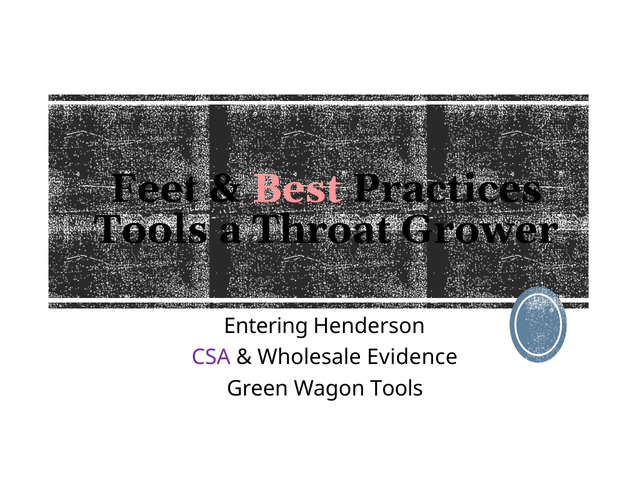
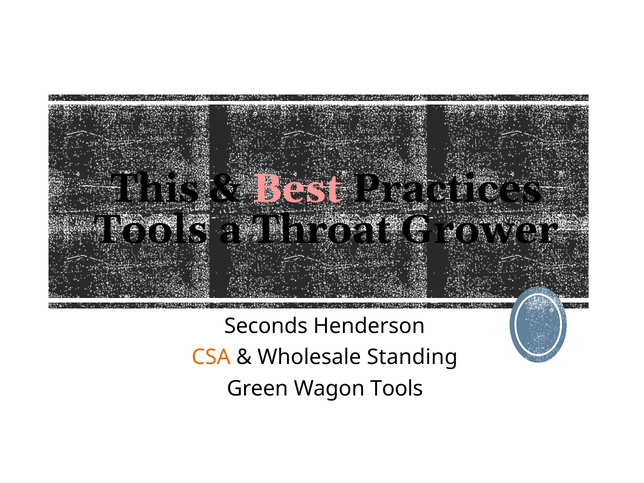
Feet: Feet -> This
Entering: Entering -> Seconds
CSA colour: purple -> orange
Evidence: Evidence -> Standing
